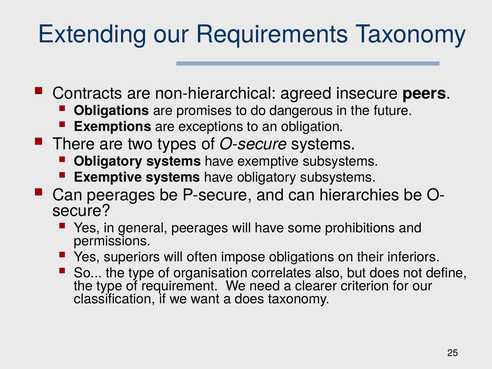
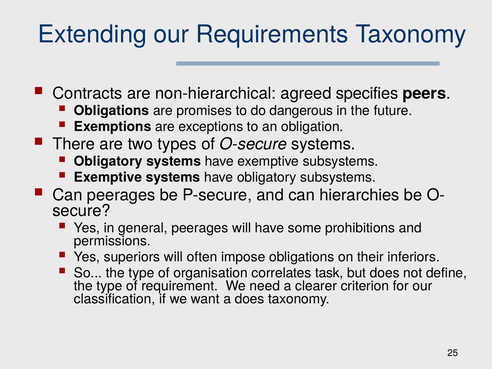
insecure: insecure -> specifies
also: also -> task
